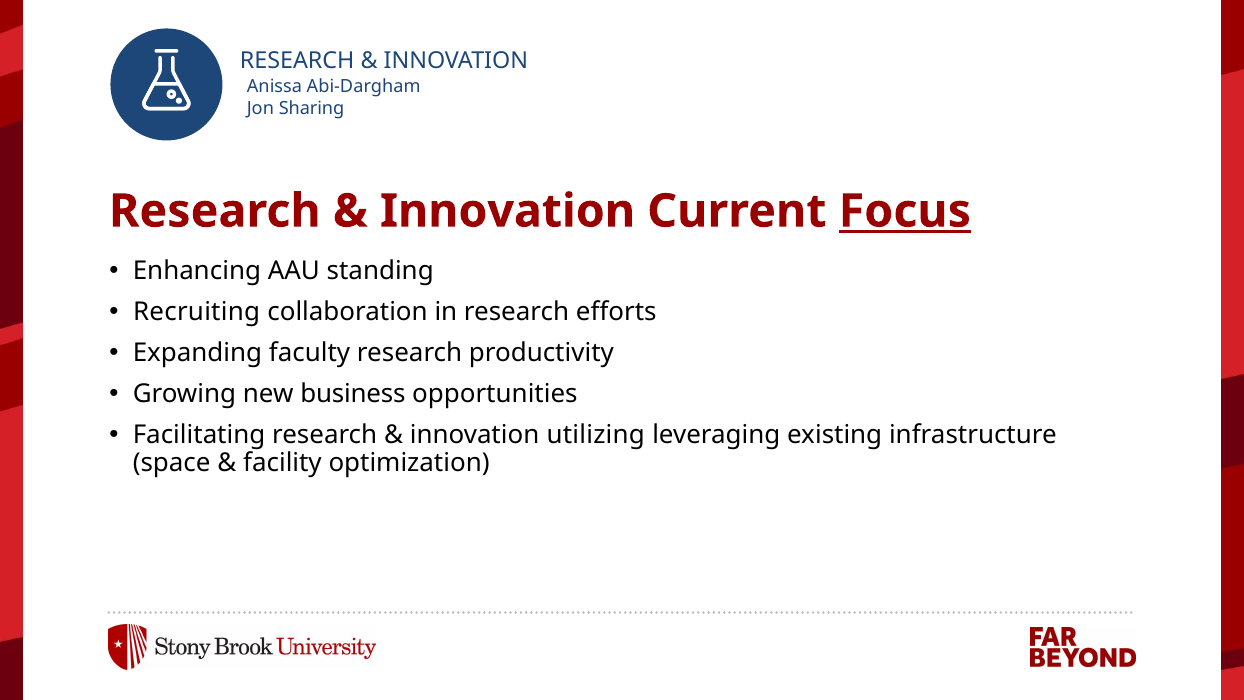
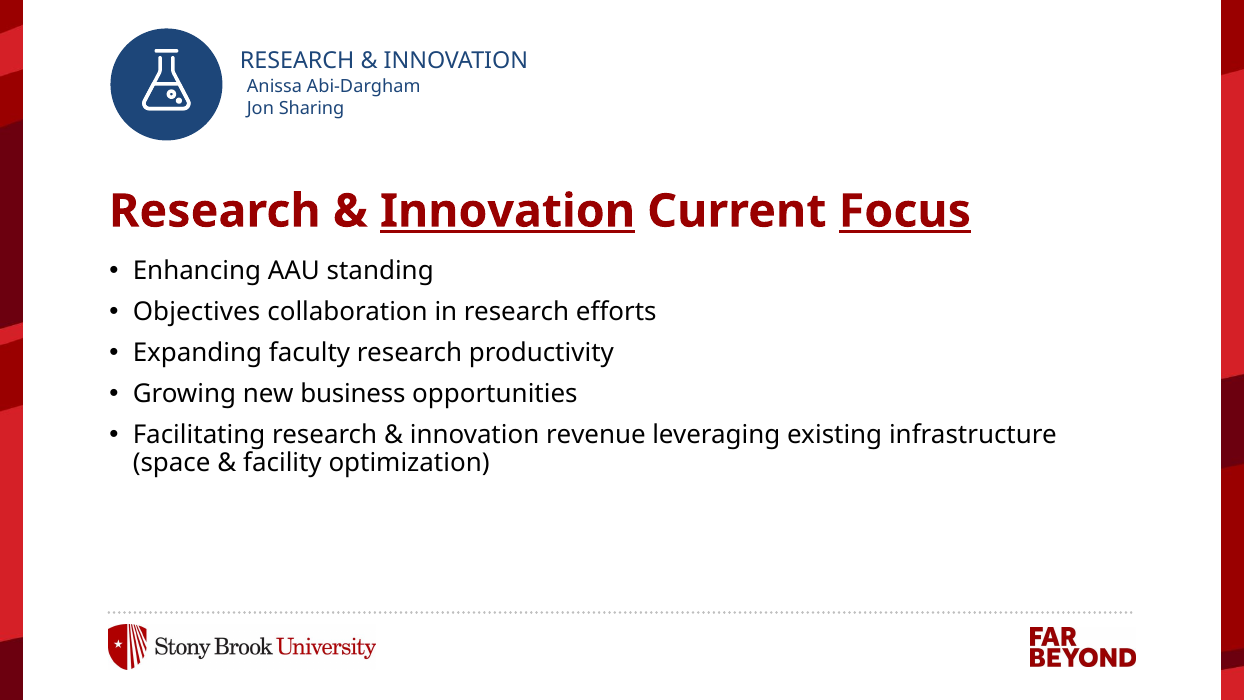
Innovation at (508, 211) underline: none -> present
Recruiting: Recruiting -> Objectives
utilizing: utilizing -> revenue
